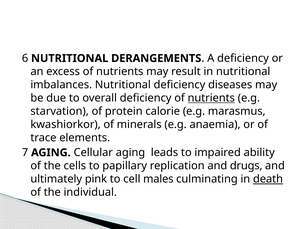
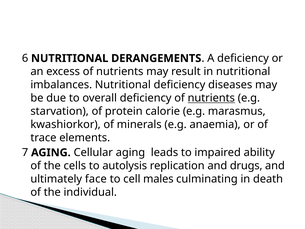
papillary: papillary -> autolysis
pink: pink -> face
death underline: present -> none
